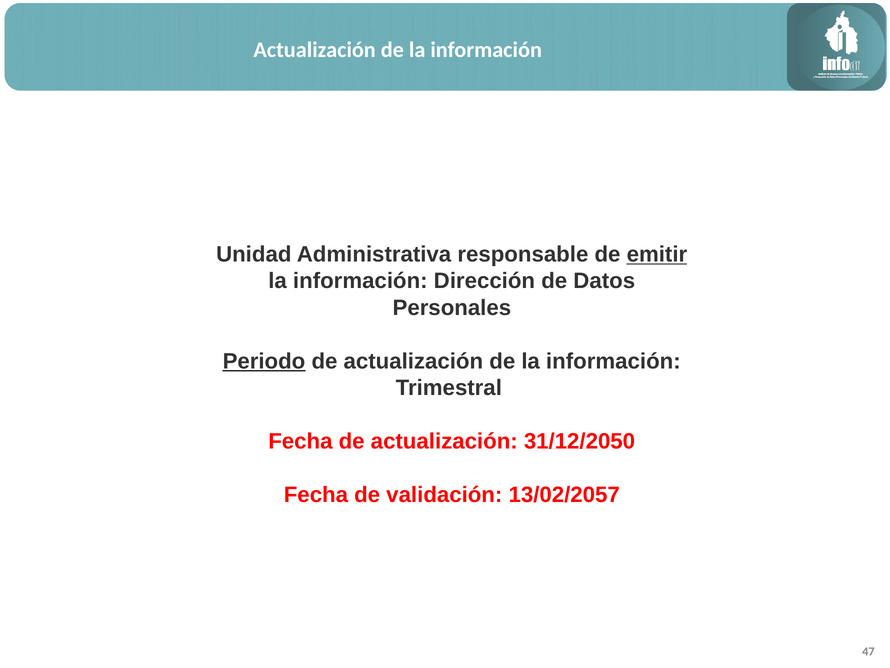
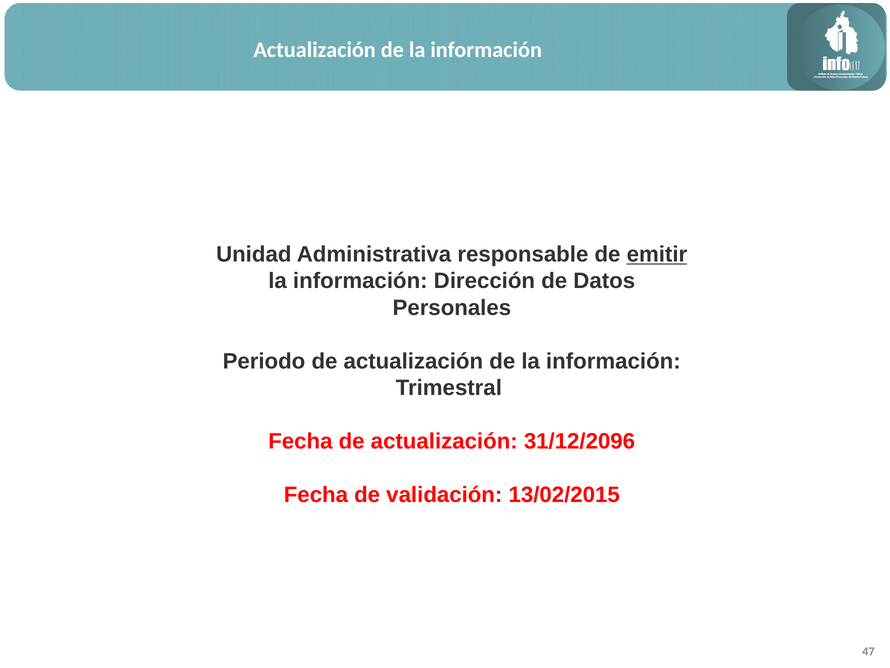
Periodo underline: present -> none
31/12/2050: 31/12/2050 -> 31/12/2096
13/02/2057: 13/02/2057 -> 13/02/2015
